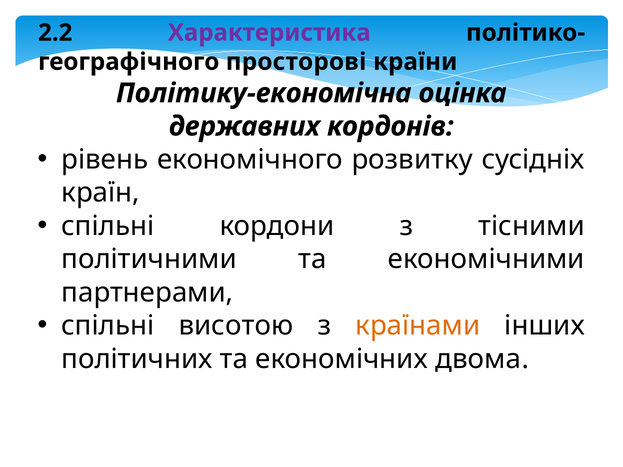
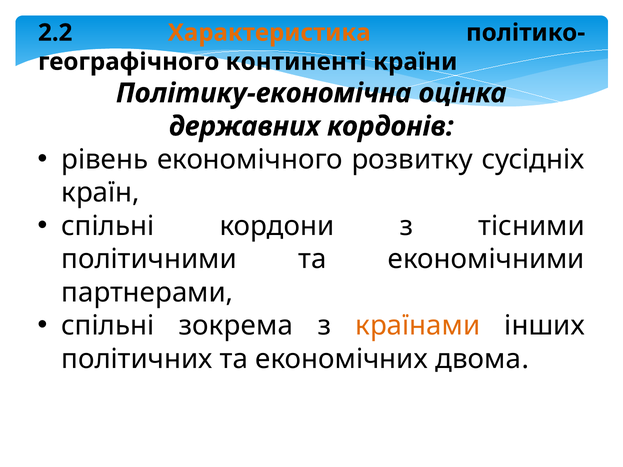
Характеристика colour: purple -> orange
просторові: просторові -> континенті
висотою: висотою -> зокрема
